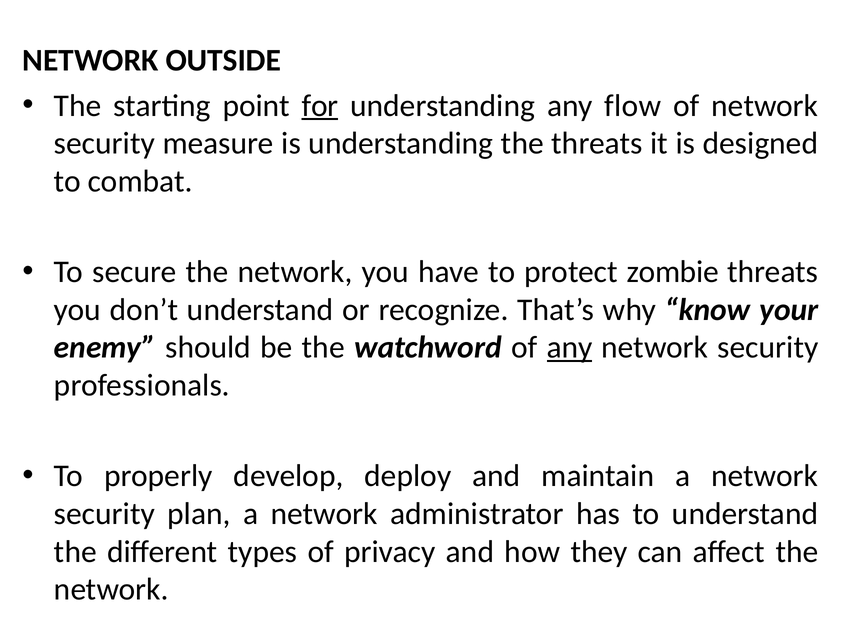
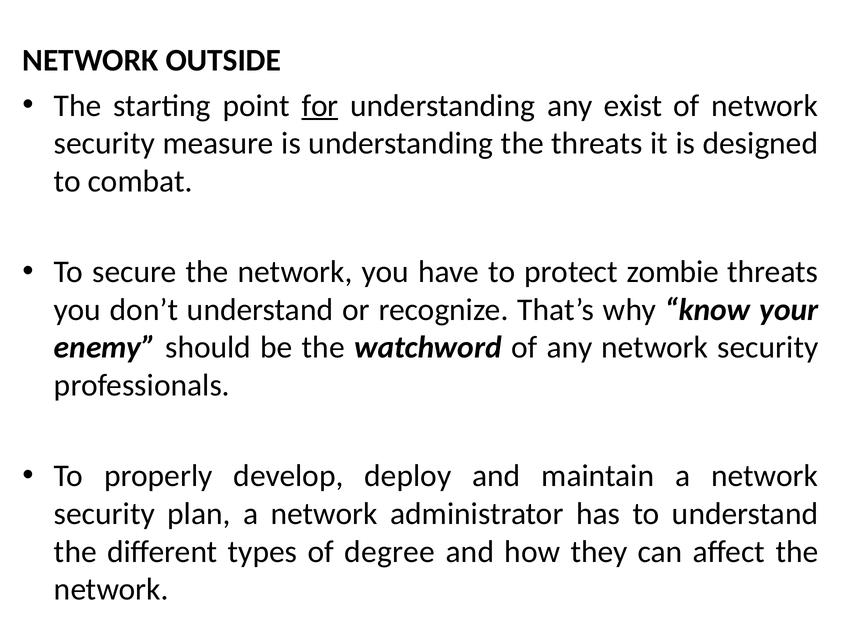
flow: flow -> exist
any at (570, 348) underline: present -> none
privacy: privacy -> degree
